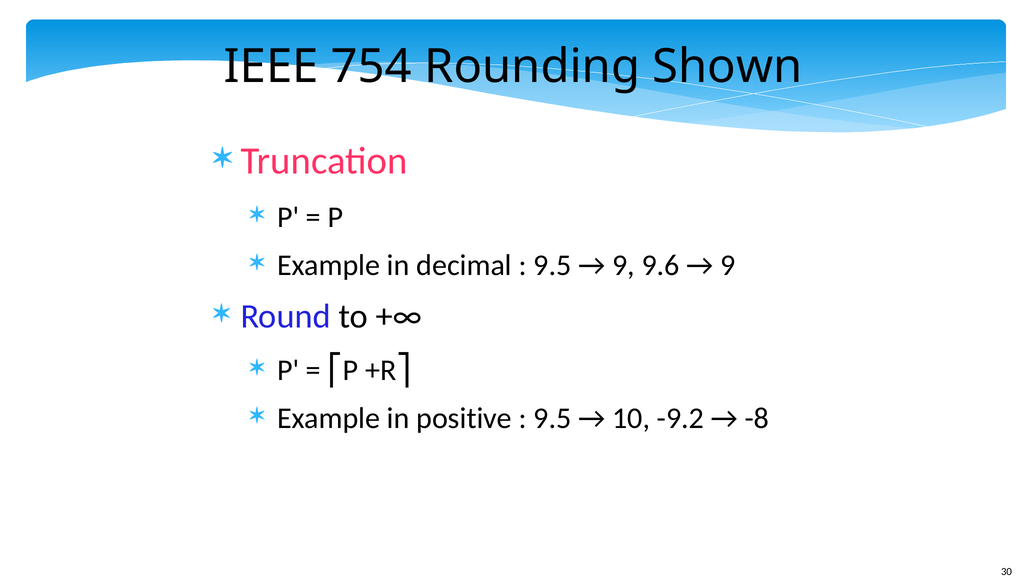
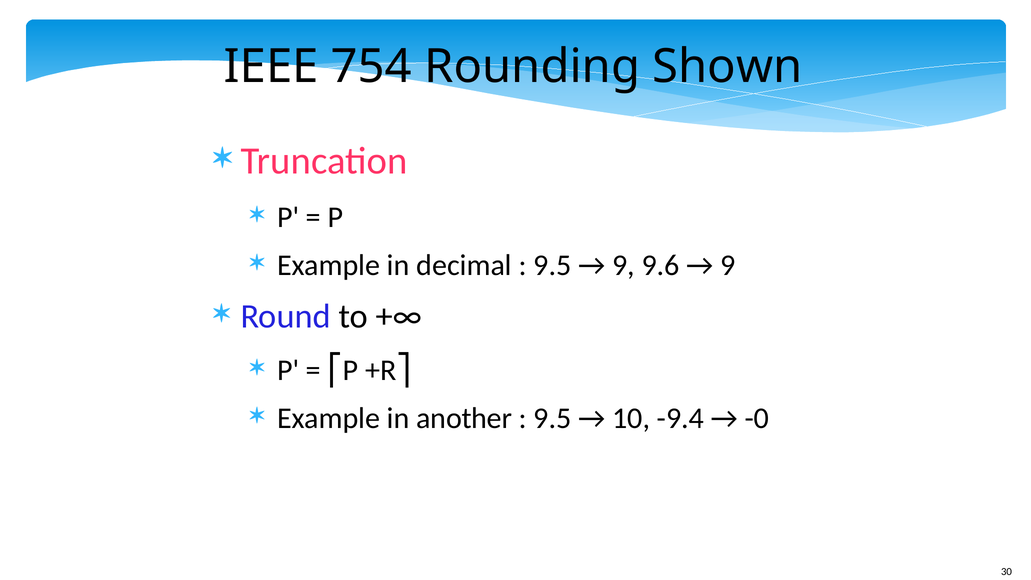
positive: positive -> another
-9.2: -9.2 -> -9.4
-8: -8 -> -0
